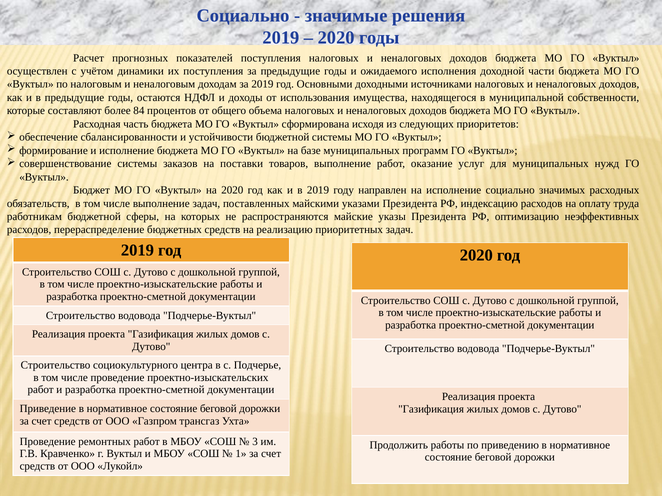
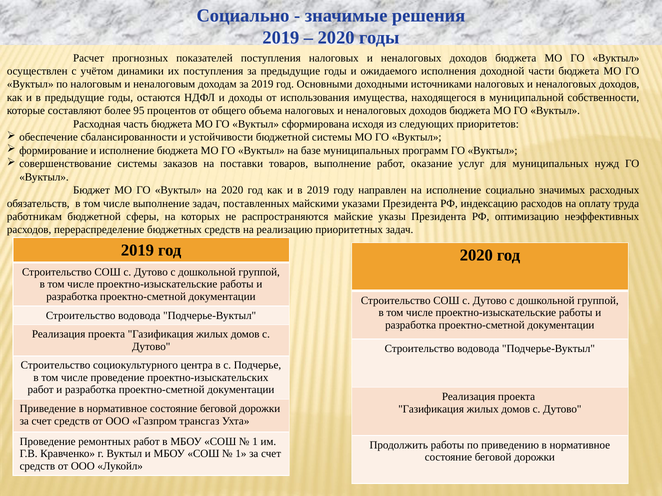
84: 84 -> 95
3 at (255, 442): 3 -> 1
